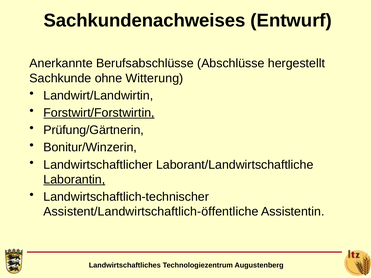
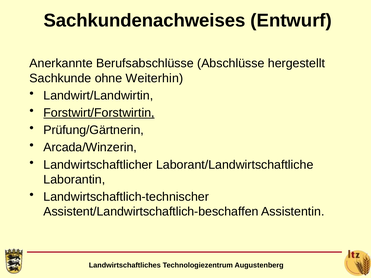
Witterung: Witterung -> Weiterhin
Bonitur/Winzerin: Bonitur/Winzerin -> Arcada/Winzerin
Laborantin underline: present -> none
Assistent/Landwirtschaftlich-öffentliche: Assistent/Landwirtschaftlich-öffentliche -> Assistent/Landwirtschaftlich-beschaffen
